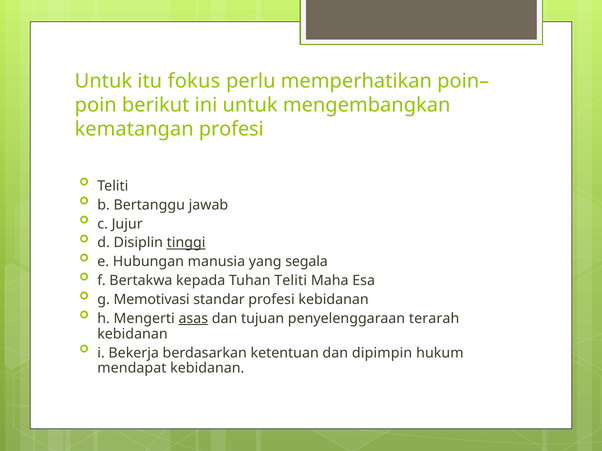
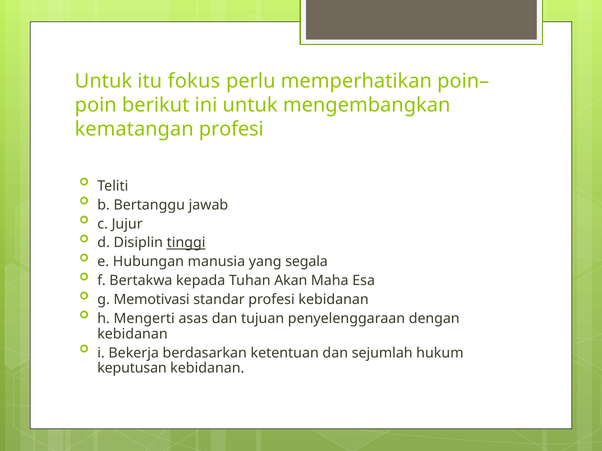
Tuhan Teliti: Teliti -> Akan
asas underline: present -> none
terarah: terarah -> dengan
dipimpin: dipimpin -> sejumlah
mendapat: mendapat -> keputusan
